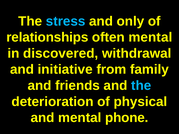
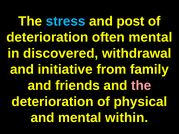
only: only -> post
relationships at (47, 37): relationships -> deterioration
the at (141, 86) colour: light blue -> pink
phone: phone -> within
